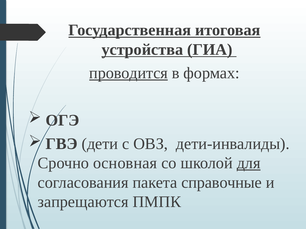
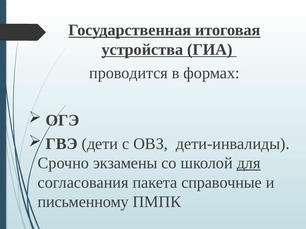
проводится underline: present -> none
основная: основная -> экзамены
запрещаются: запрещаются -> письменному
